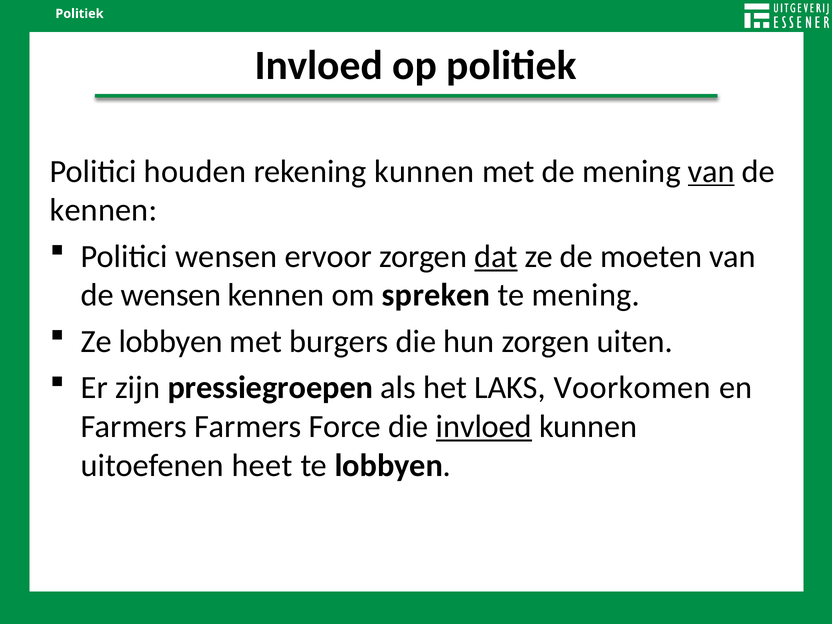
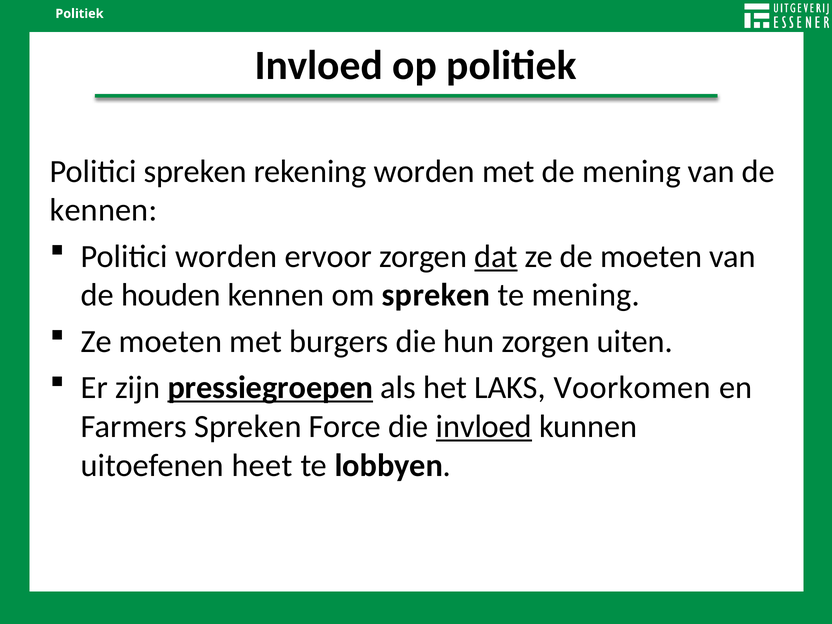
Politici houden: houden -> spreken
rekening kunnen: kunnen -> worden
van at (711, 171) underline: present -> none
Politici wensen: wensen -> worden
de wensen: wensen -> houden
Ze lobbyen: lobbyen -> moeten
pressiegroepen underline: none -> present
Farmers Farmers: Farmers -> Spreken
